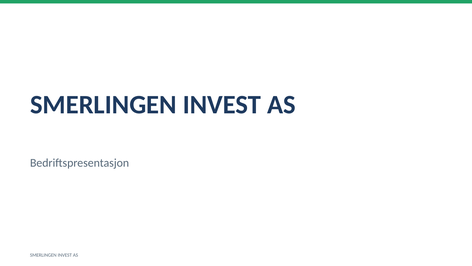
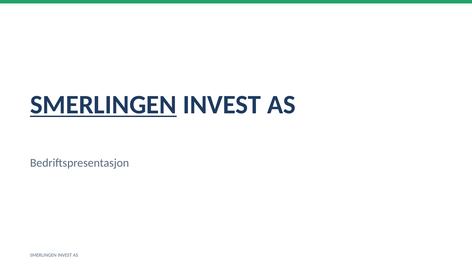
SMERLINGEN at (103, 105) underline: none -> present
